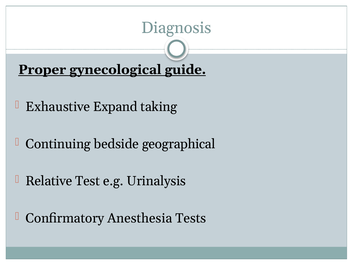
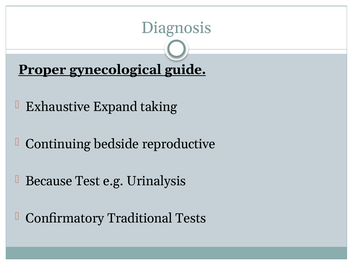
geographical: geographical -> reproductive
Relative: Relative -> Because
Anesthesia: Anesthesia -> Traditional
